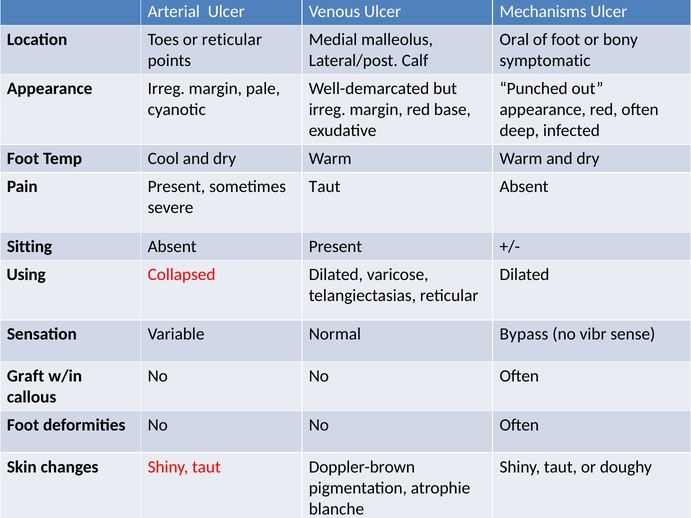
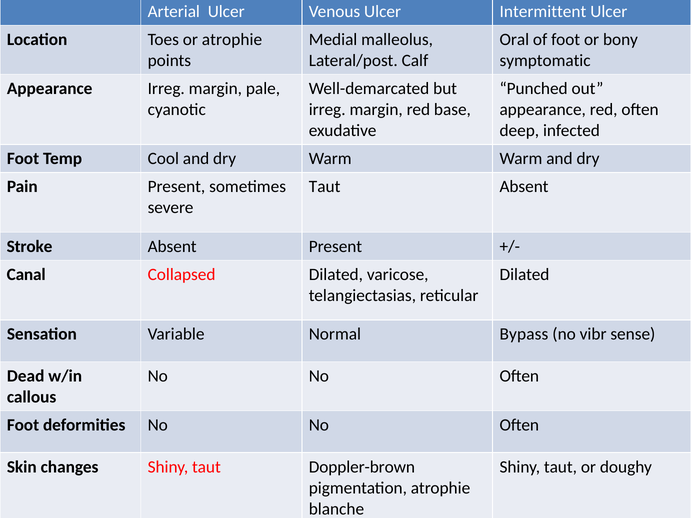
Mechanisms: Mechanisms -> Intermittent
or reticular: reticular -> atrophie
Sitting: Sitting -> Stroke
Using: Using -> Canal
Graft: Graft -> Dead
